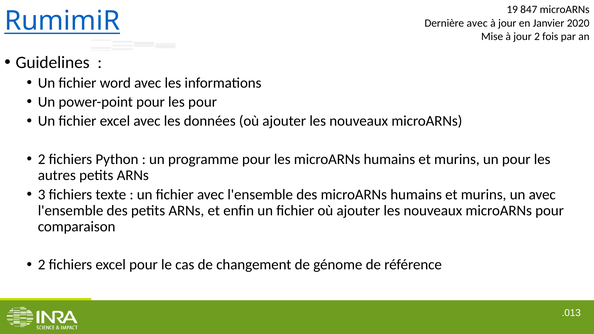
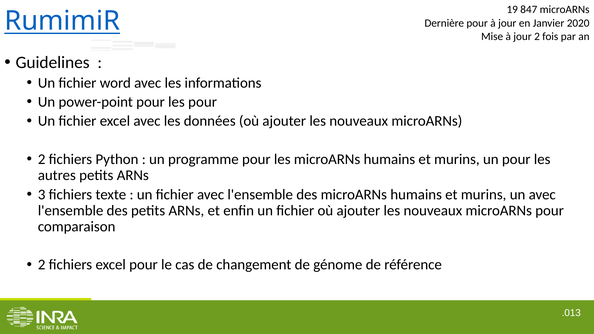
Dernière avec: avec -> pour
